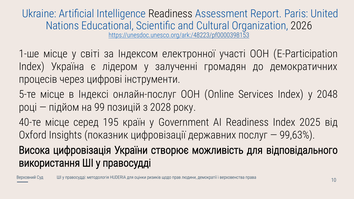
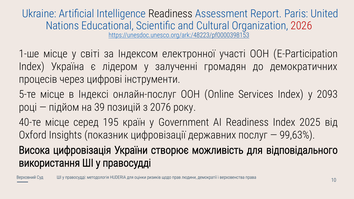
2026 colour: black -> red
2048: 2048 -> 2093
99: 99 -> 39
2028: 2028 -> 2076
